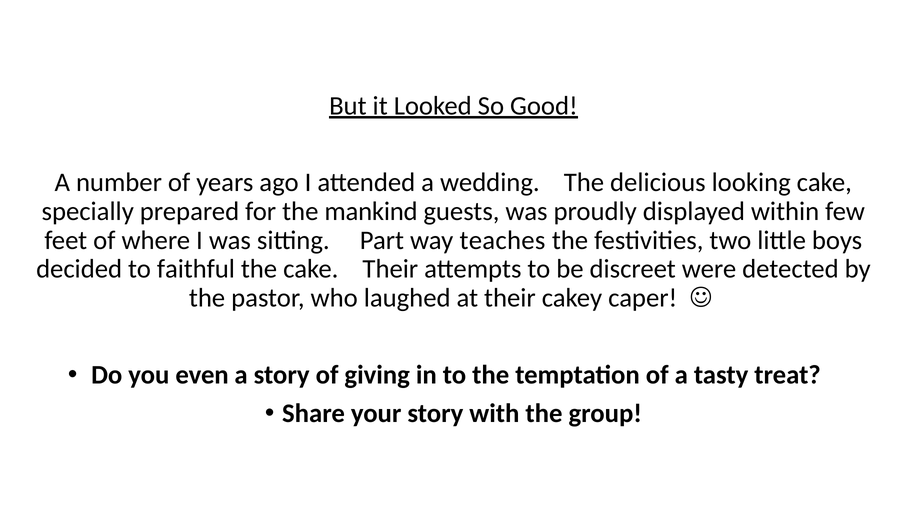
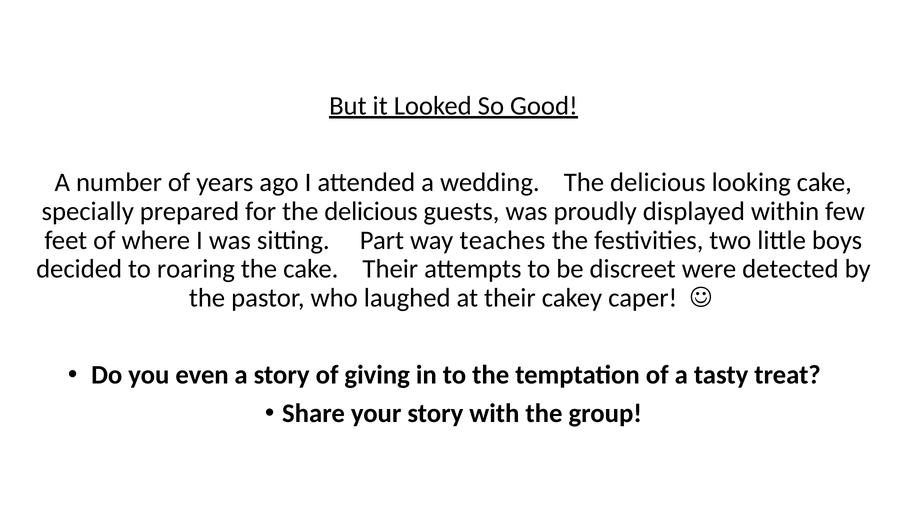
for the mankind: mankind -> delicious
faithful: faithful -> roaring
